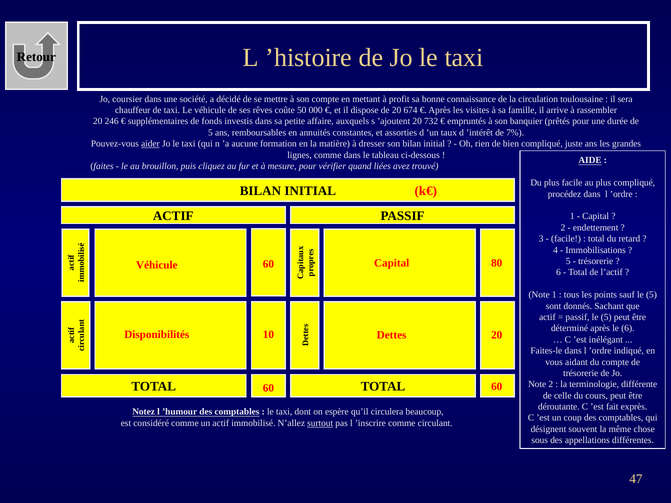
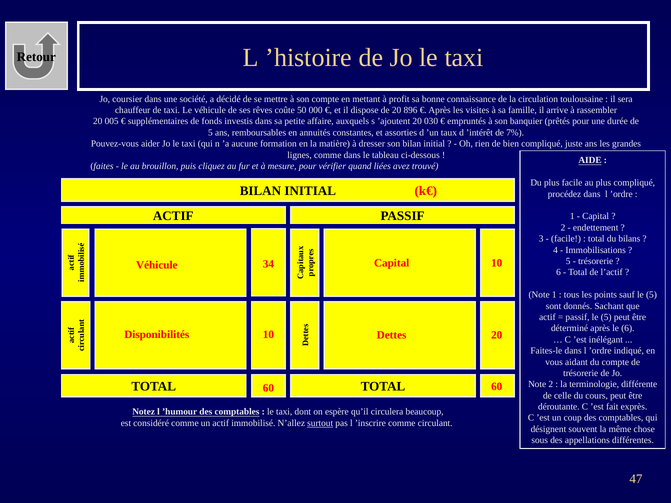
674: 674 -> 896
246: 246 -> 005
732: 732 -> 030
aider underline: present -> none
retard: retard -> bilans
Véhicule 60: 60 -> 34
Capital 80: 80 -> 10
